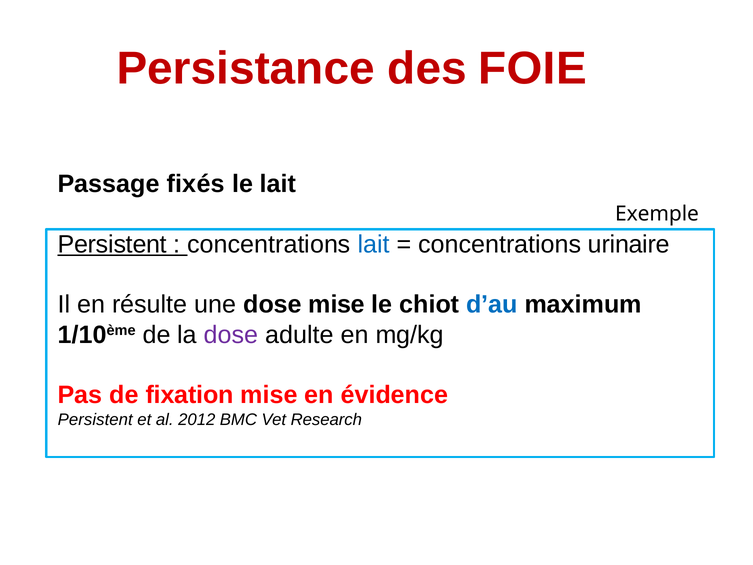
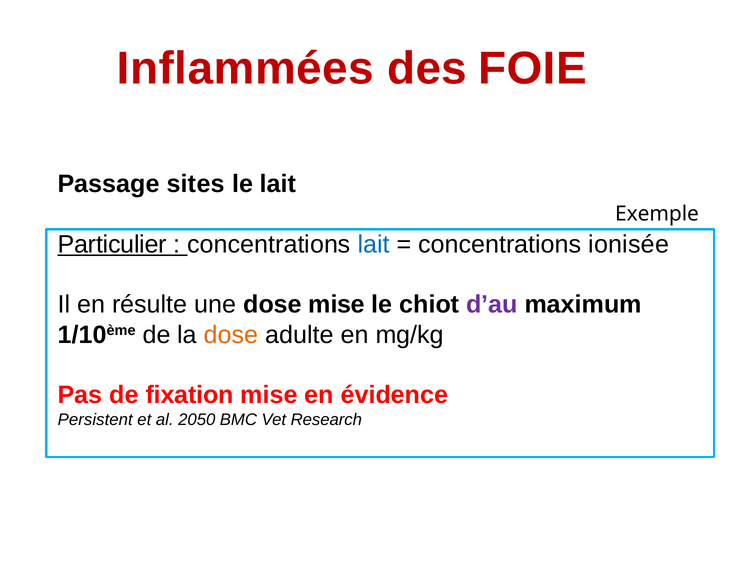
Persistance: Persistance -> Inflammées
fixés: fixés -> sites
Persistent at (112, 244): Persistent -> Particulier
urinaire: urinaire -> ionisée
d’au colour: blue -> purple
dose at (231, 335) colour: purple -> orange
2012: 2012 -> 2050
